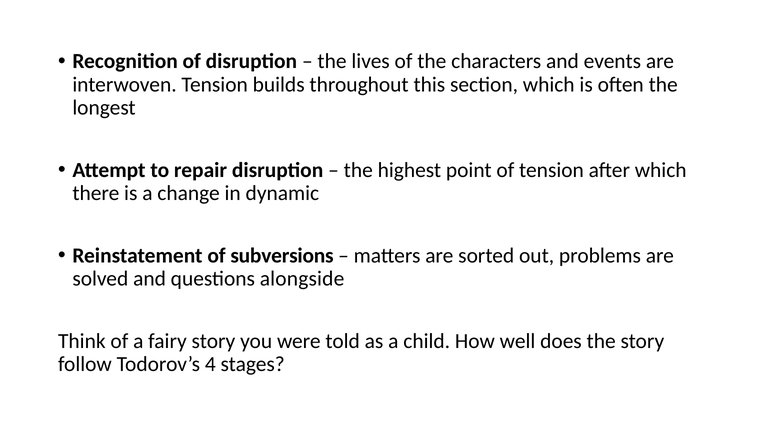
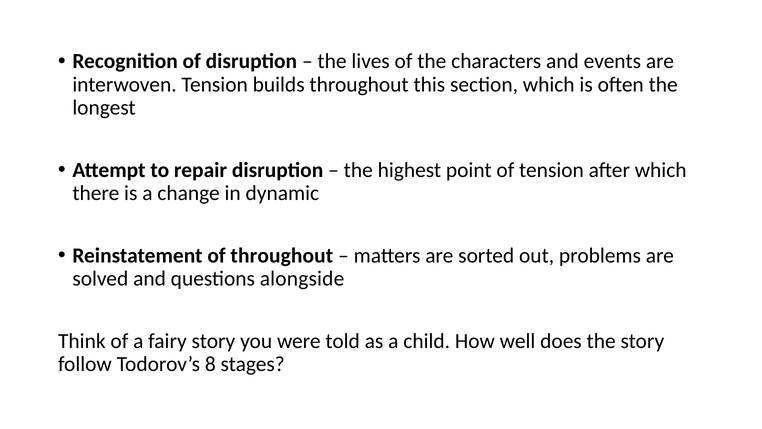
of subversions: subversions -> throughout
4: 4 -> 8
